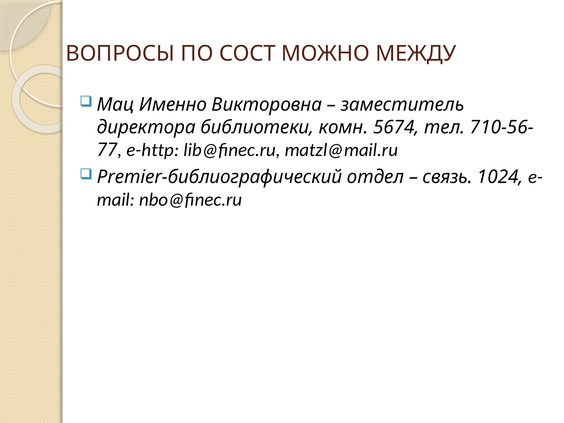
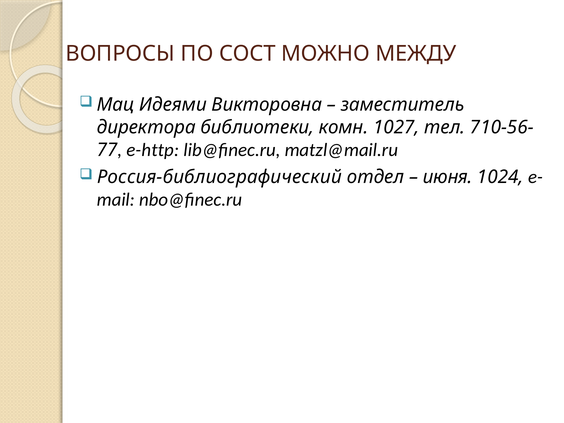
Именно: Именно -> Идеями
5674: 5674 -> 1027
Premier-библиографический: Premier-библиографический -> Россия-библиографический
связь: связь -> июня
